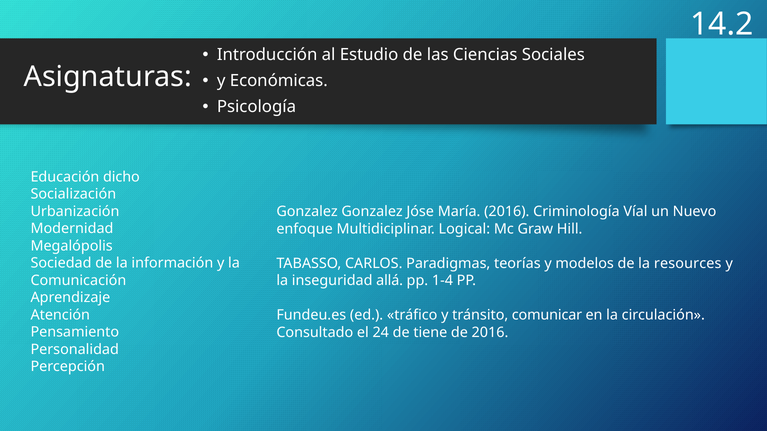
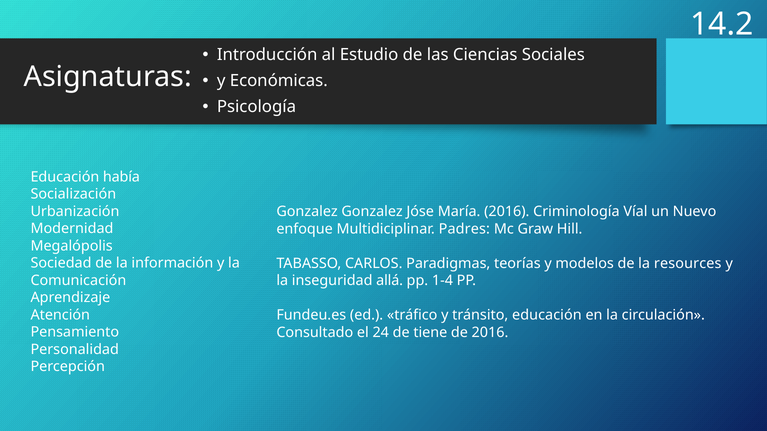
dicho: dicho -> había
Logical: Logical -> Padres
tránsito comunicar: comunicar -> educación
